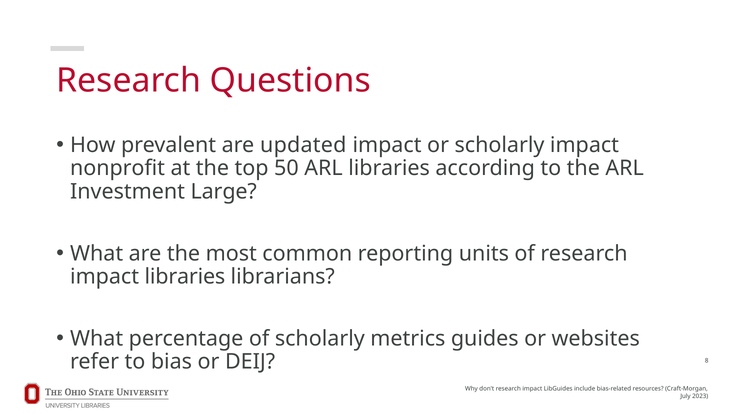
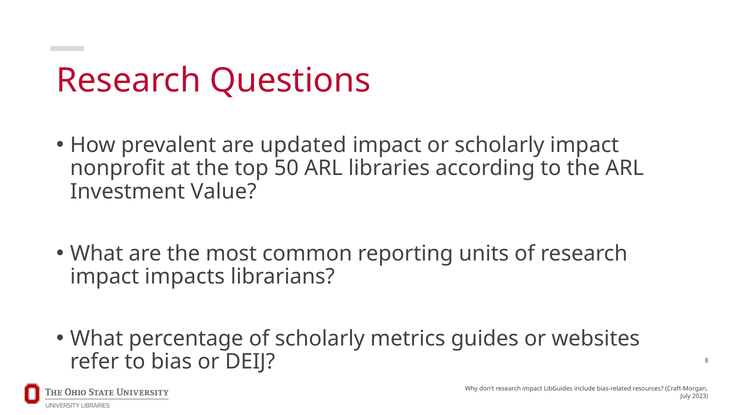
Large: Large -> Value
impact libraries: libraries -> impacts
